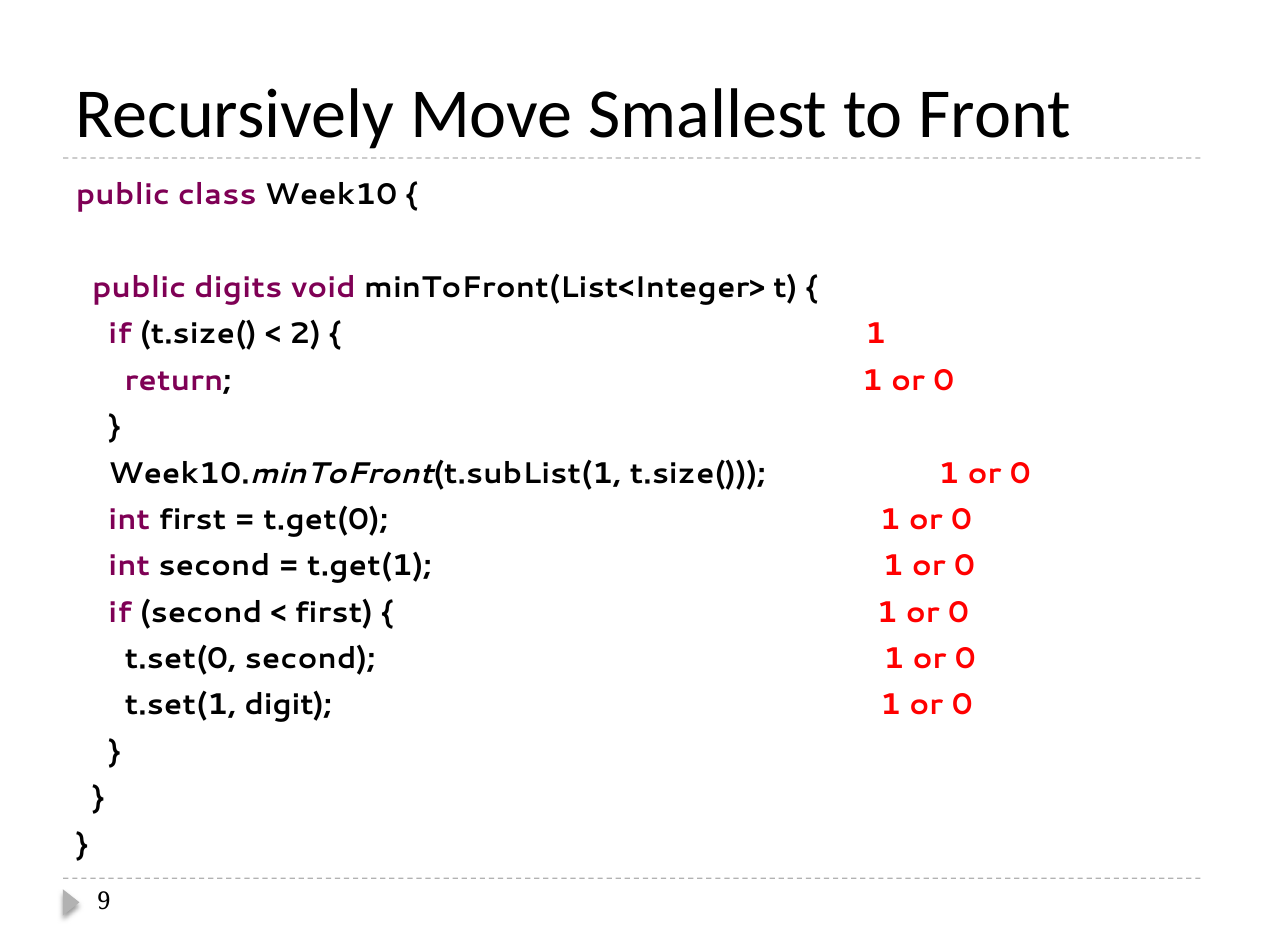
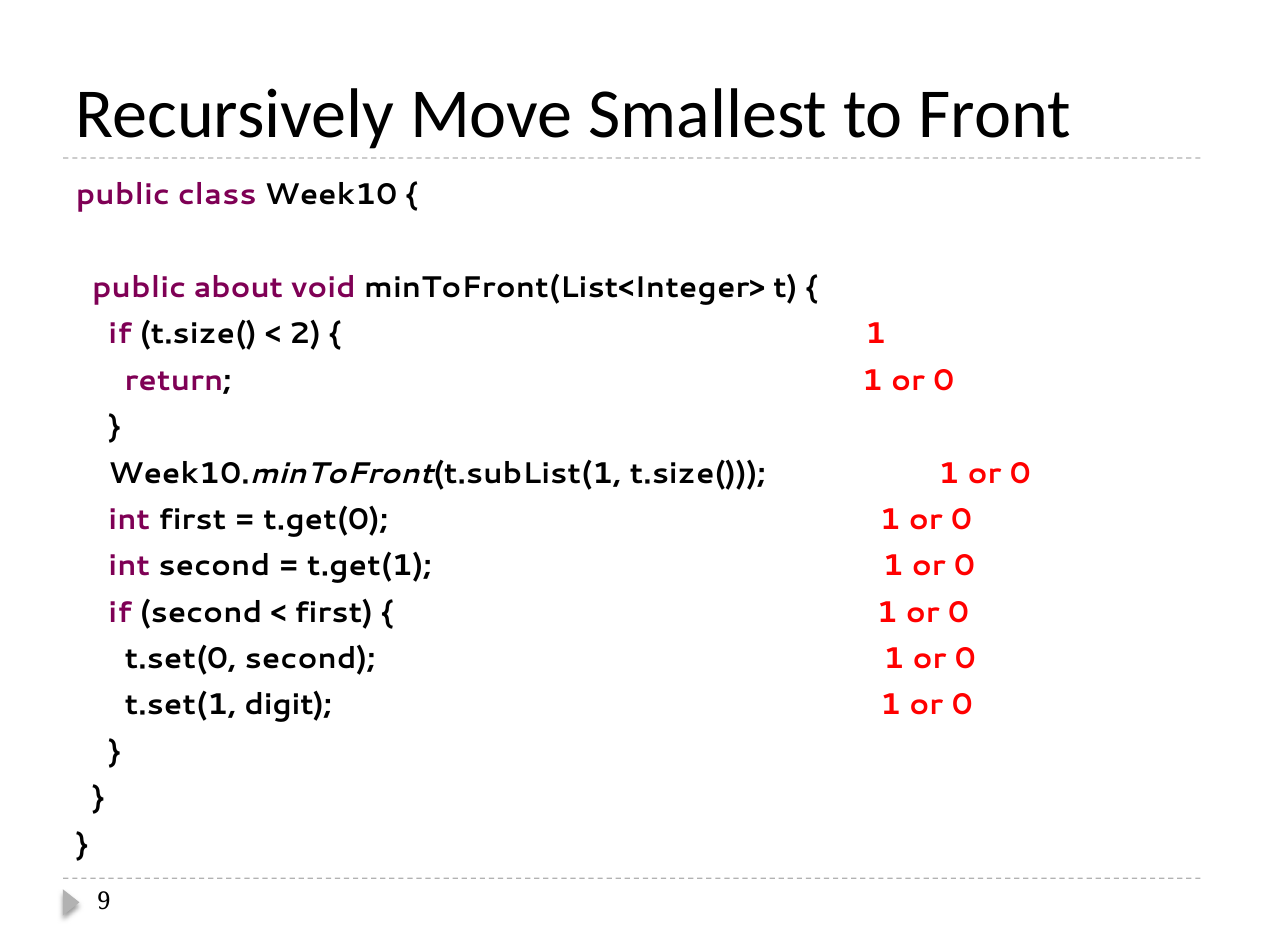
digits: digits -> about
